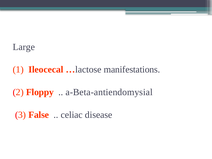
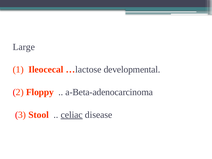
manifestations: manifestations -> developmental
a-Beta-antiendomysial: a-Beta-antiendomysial -> a-Beta-adenocarcinoma
False: False -> Stool
celiac underline: none -> present
